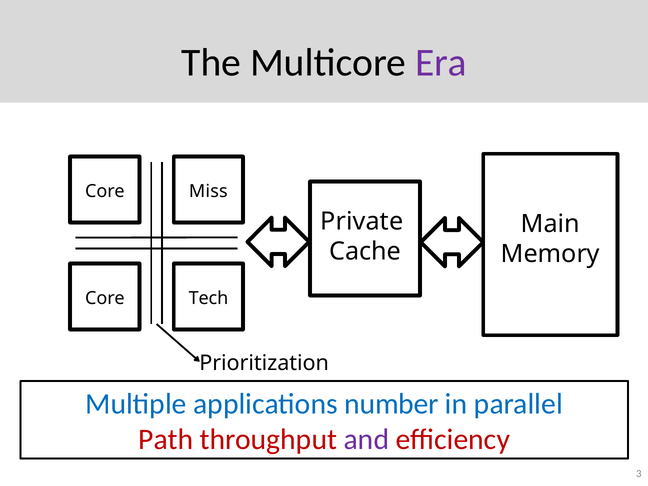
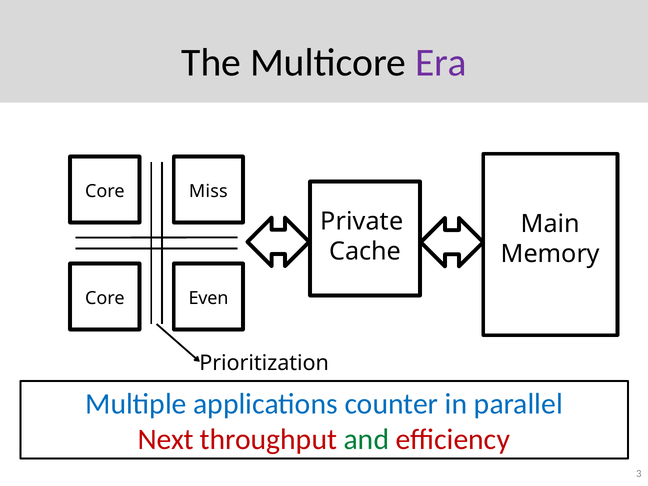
Tech: Tech -> Even
number: number -> counter
Path: Path -> Next
and colour: purple -> green
